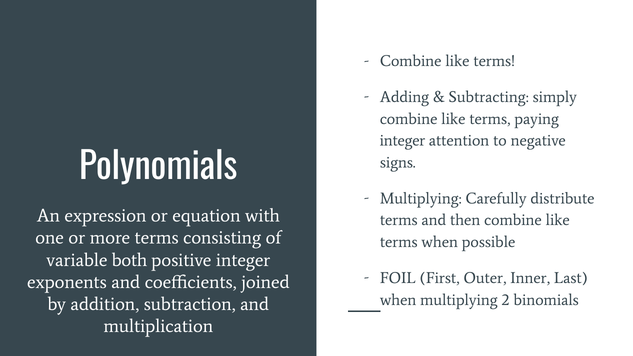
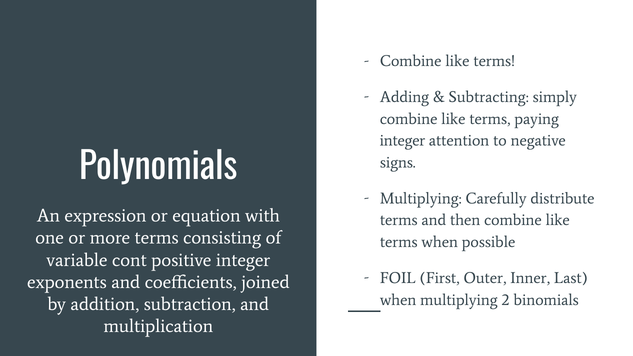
both: both -> cont
